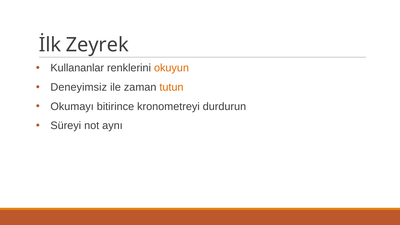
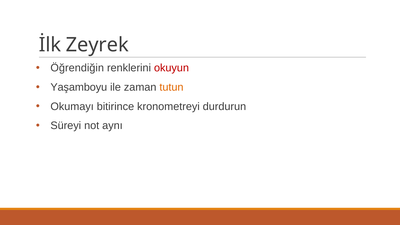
Kullananlar: Kullananlar -> Öğrendiğin
okuyun colour: orange -> red
Deneyimsiz: Deneyimsiz -> Yaşamboyu
